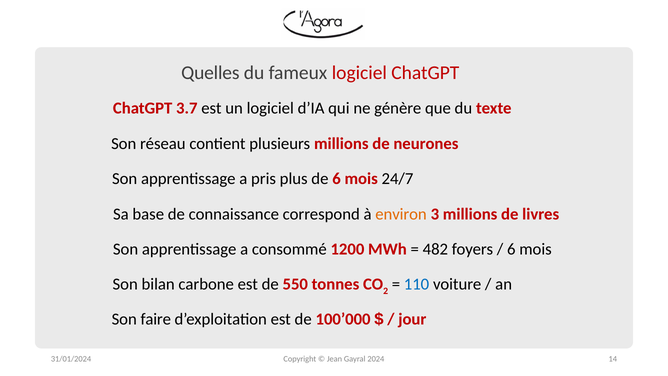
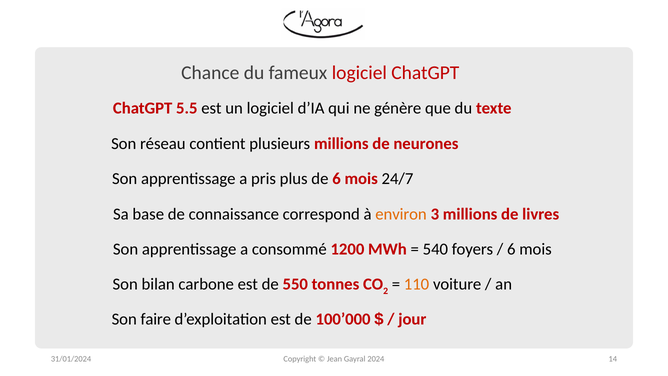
Quelles: Quelles -> Chance
3.7: 3.7 -> 5.5
482: 482 -> 540
110 colour: blue -> orange
